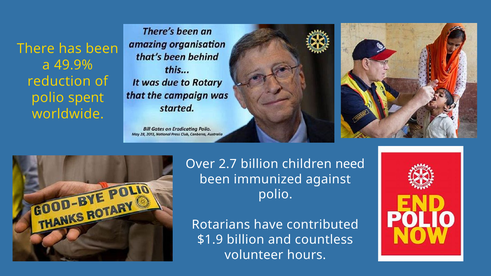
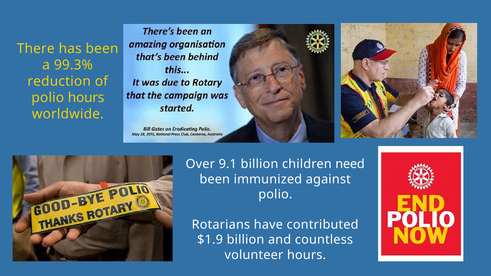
49.9%: 49.9% -> 99.3%
polio spent: spent -> hours
2.7: 2.7 -> 9.1
